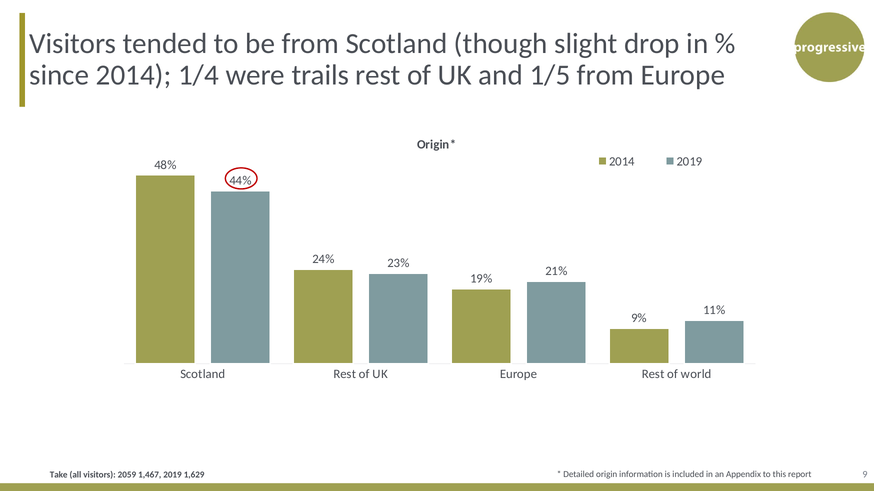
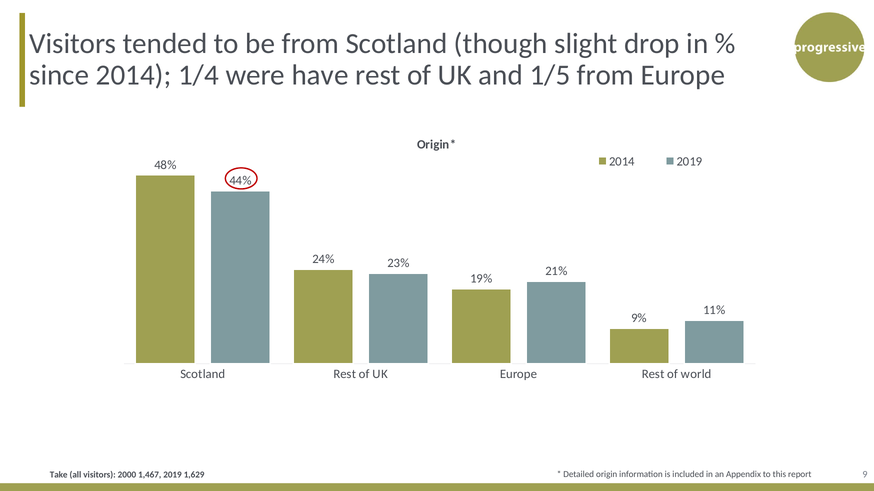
trails: trails -> have
2059: 2059 -> 2000
